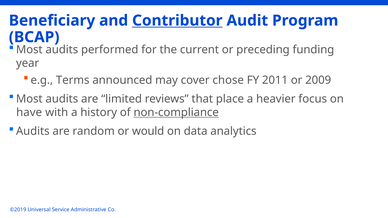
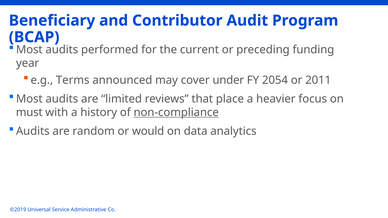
Contributor underline: present -> none
chose: chose -> under
2011: 2011 -> 2054
2009: 2009 -> 2011
have: have -> must
